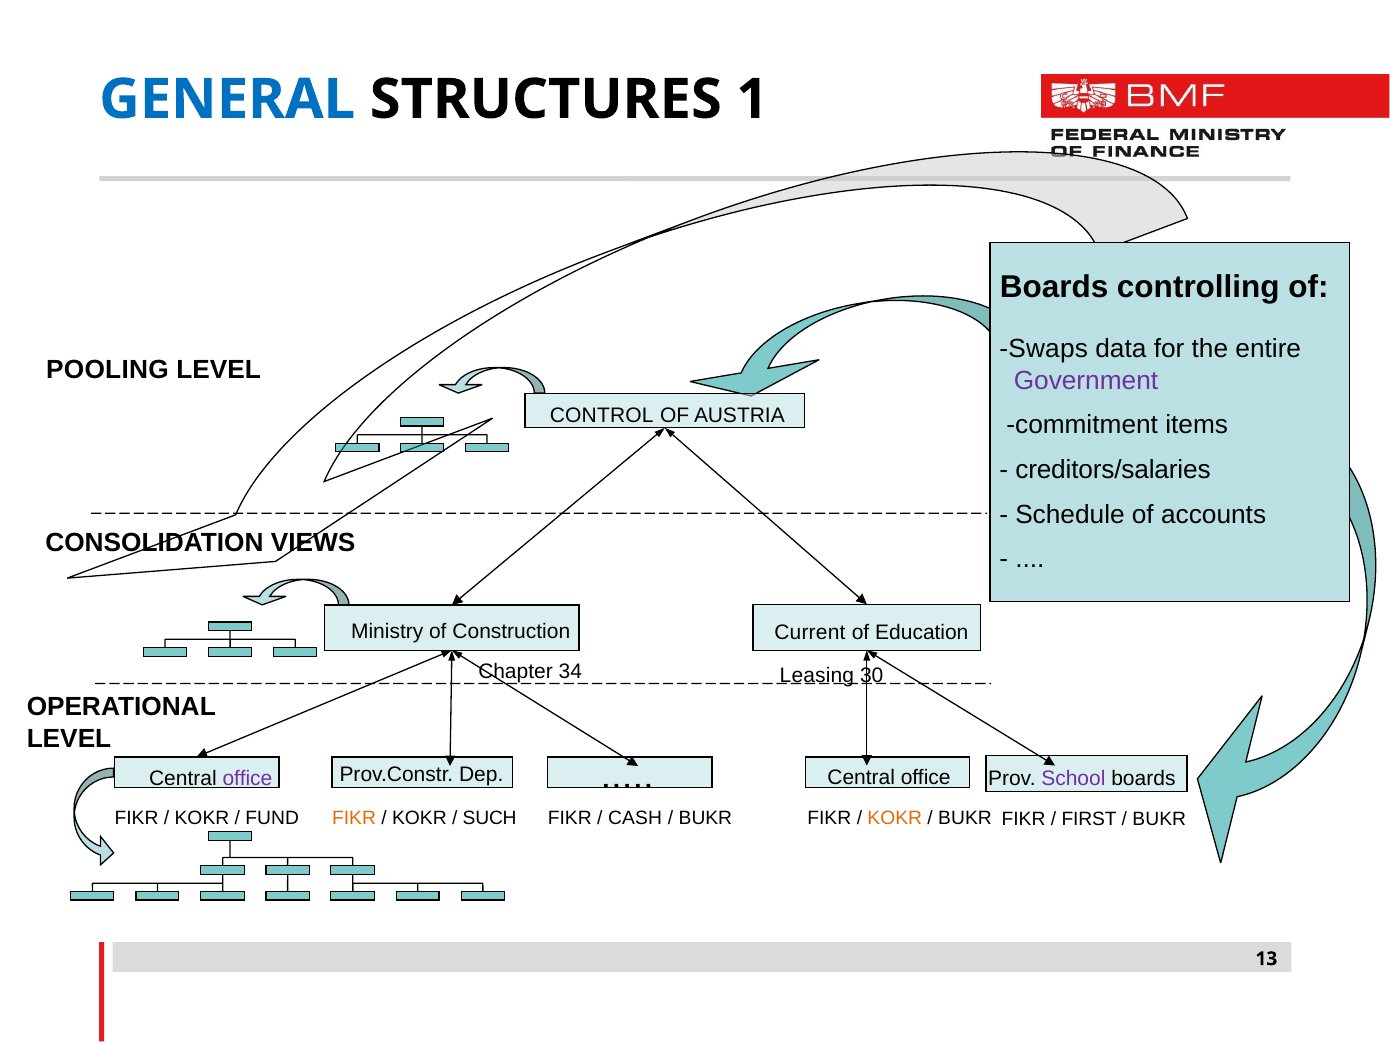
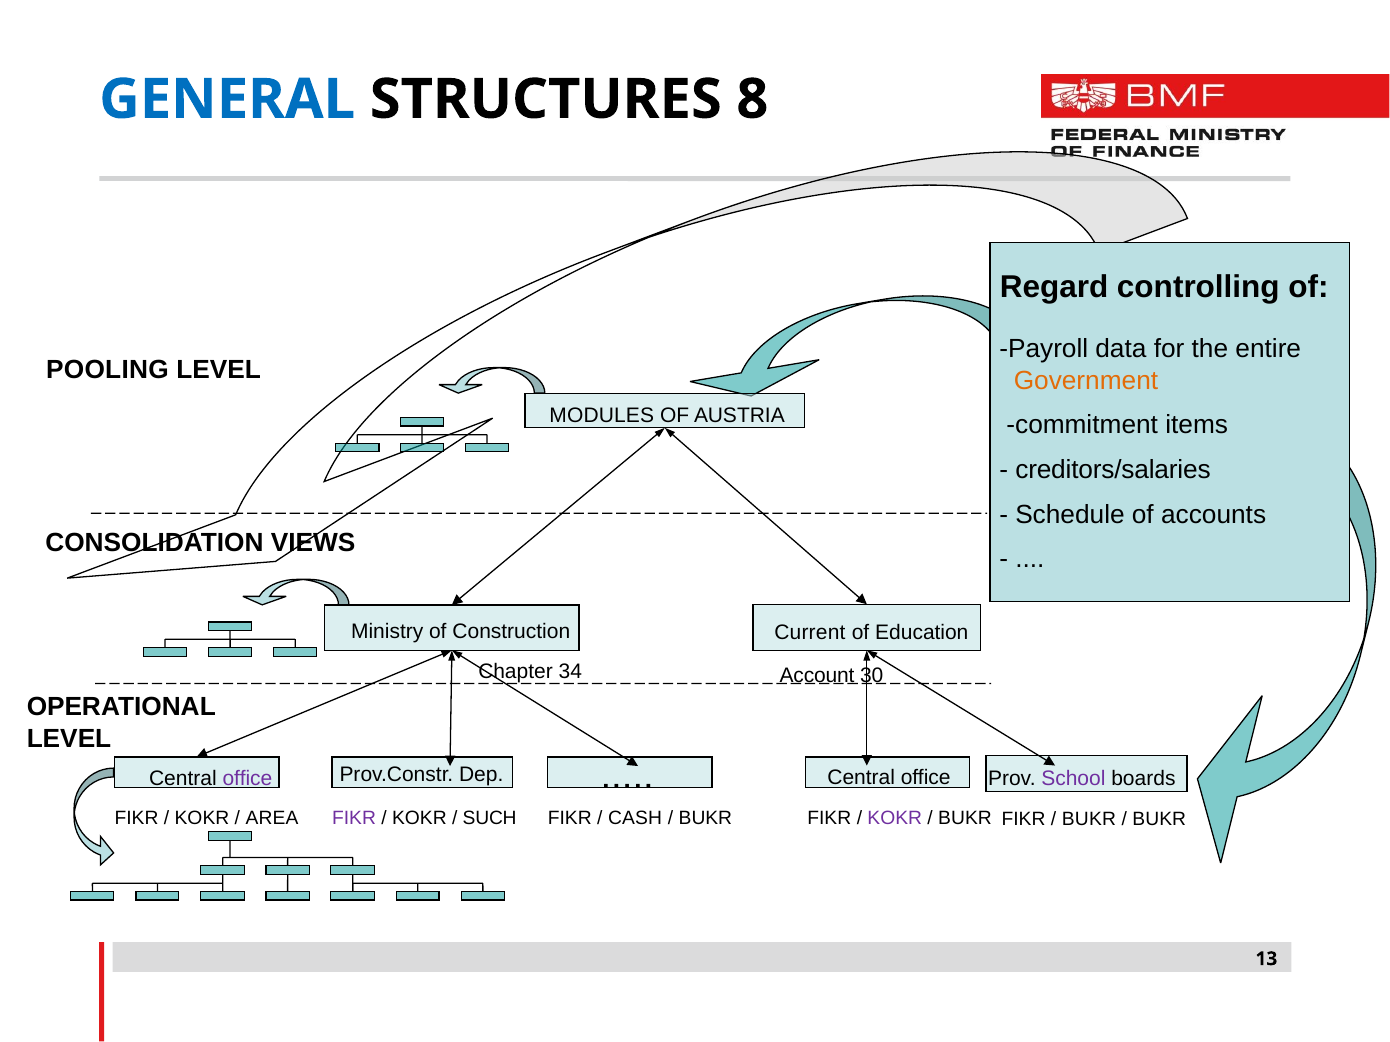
1: 1 -> 8
Boards at (1054, 287): Boards -> Regard
Swaps: Swaps -> Payroll
Government colour: purple -> orange
CONTROL: CONTROL -> MODULES
Leasing: Leasing -> Account
FUND: FUND -> AREA
FIKR at (354, 818) colour: orange -> purple
KOKR at (895, 818) colour: orange -> purple
FIRST at (1089, 820): FIRST -> BUKR
